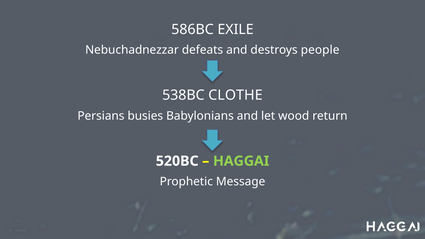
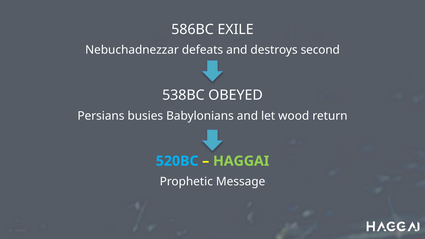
people: people -> second
CLOTHE: CLOTHE -> OBEYED
520BC colour: white -> light blue
